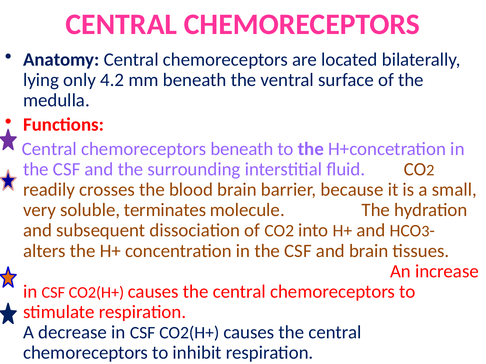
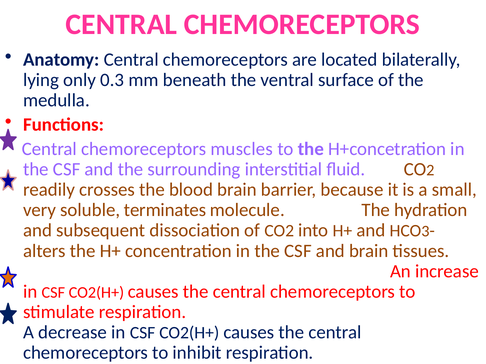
4.2: 4.2 -> 0.3
chemoreceptors beneath: beneath -> muscles
